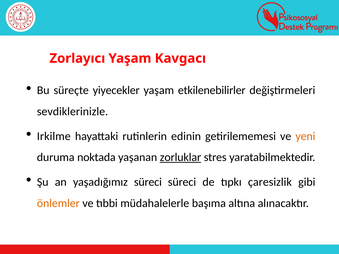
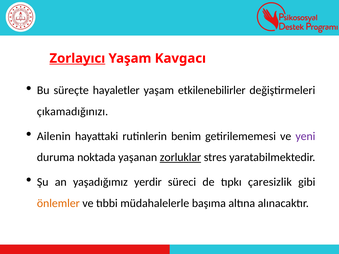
Zorlayıcı underline: none -> present
yiyecekler: yiyecekler -> hayaletler
sevdiklerinizle: sevdiklerinizle -> çıkamadığınızı
Irkilme: Irkilme -> Ailenin
edinin: edinin -> benim
yeni colour: orange -> purple
yaşadığımız süreci: süreci -> yerdir
